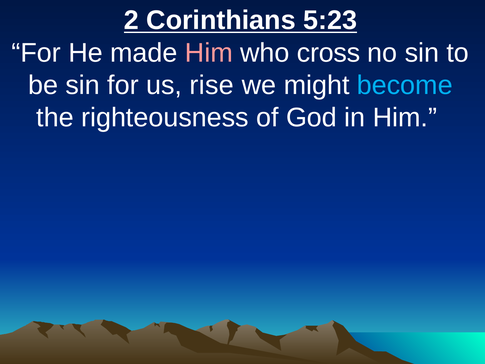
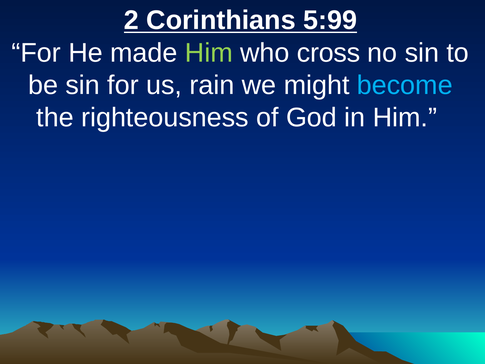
5:23: 5:23 -> 5:99
Him at (209, 53) colour: pink -> light green
rise: rise -> rain
